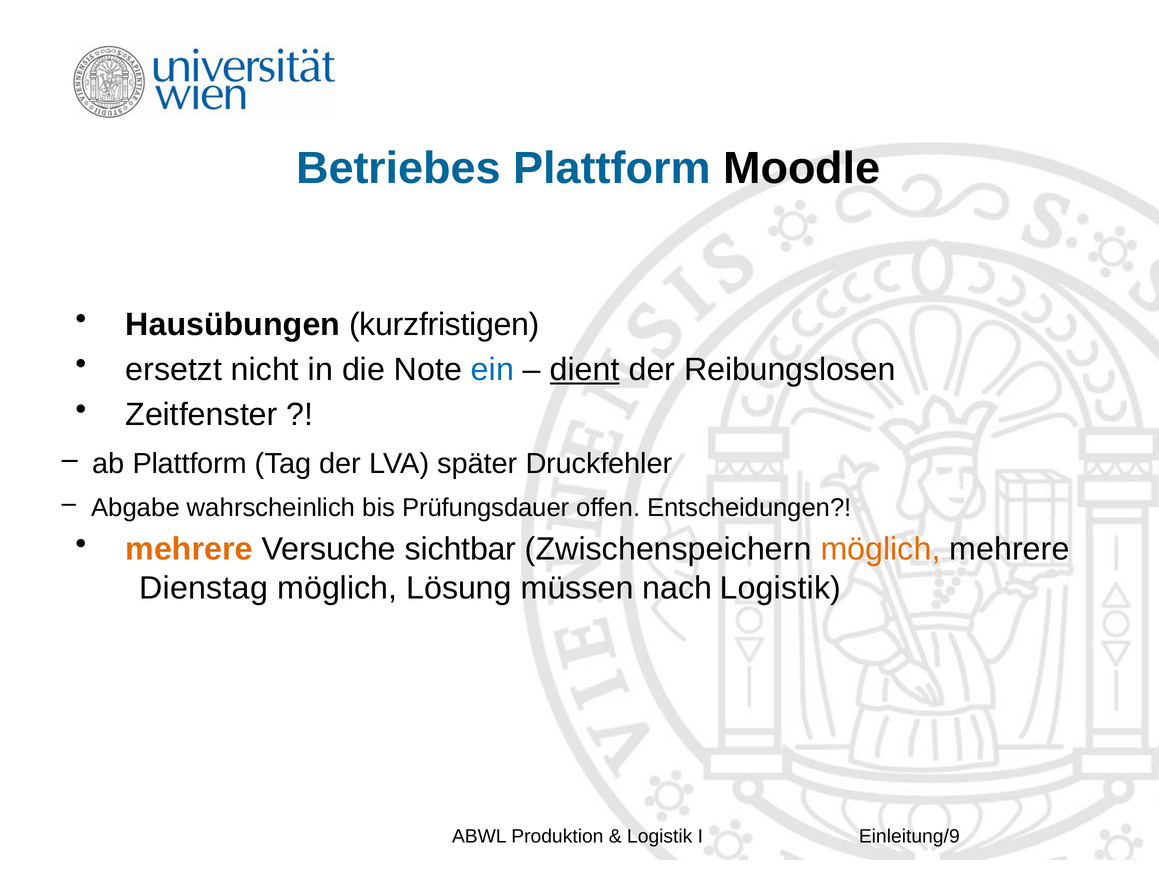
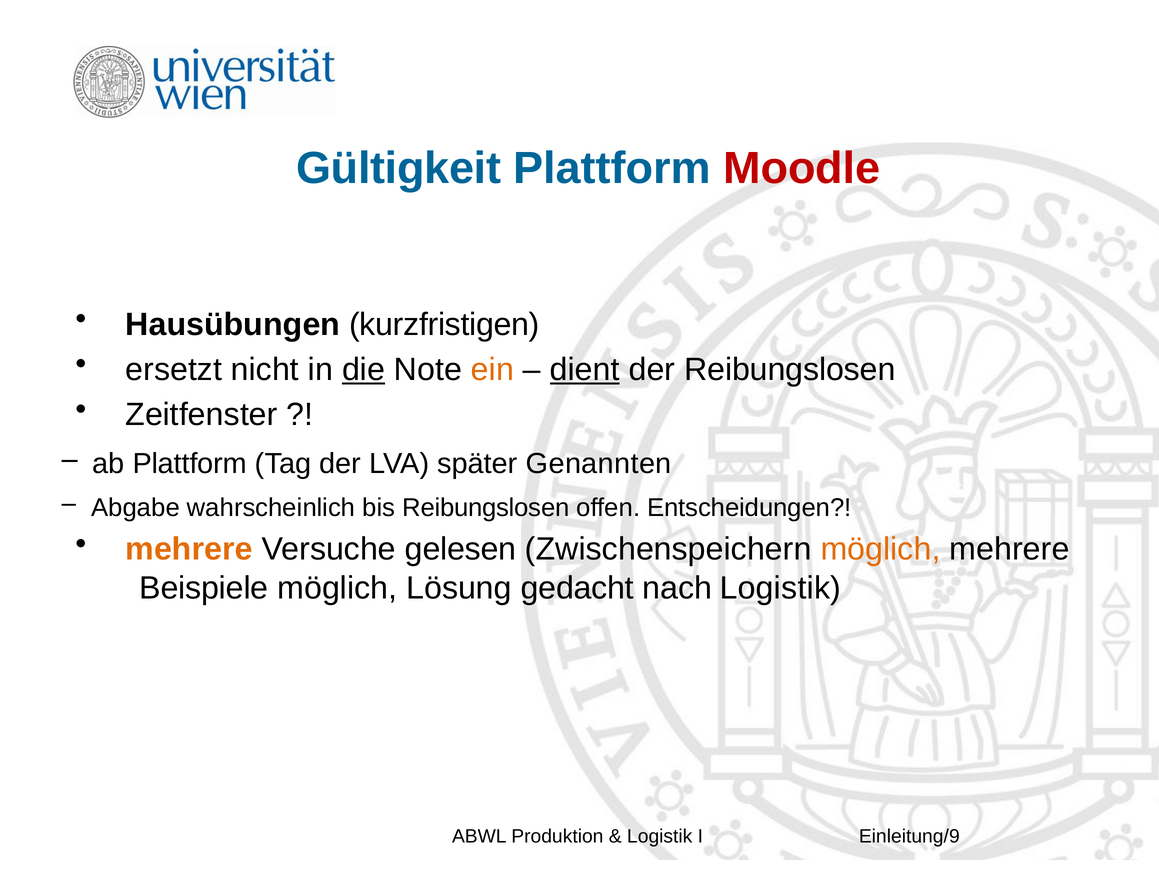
Betriebes: Betriebes -> Gültigkeit
Moodle colour: black -> red
die underline: none -> present
ein colour: blue -> orange
Druckfehler: Druckfehler -> Genannten
bis Prüfungsdauer: Prüfungsdauer -> Reibungslosen
sichtbar: sichtbar -> gelesen
Dienstag: Dienstag -> Beispiele
müssen: müssen -> gedacht
